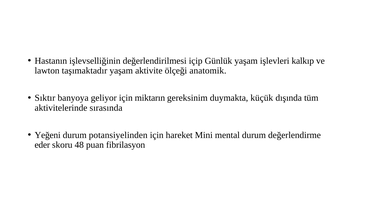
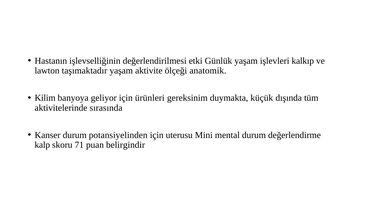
içip: içip -> etki
Sıktır: Sıktır -> Kilim
miktarın: miktarın -> ürünleri
Yeğeni: Yeğeni -> Kanser
hareket: hareket -> uterusu
eder: eder -> kalp
48: 48 -> 71
fibrilasyon: fibrilasyon -> belirgindir
